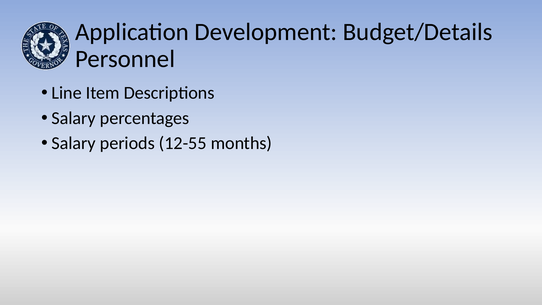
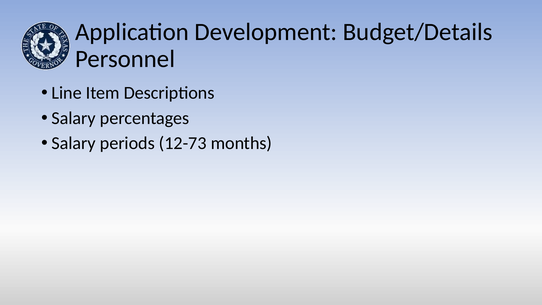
12-55: 12-55 -> 12-73
